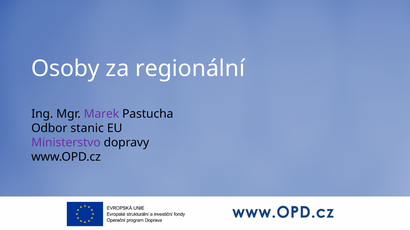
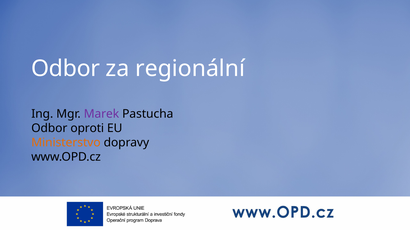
Osoby at (65, 69): Osoby -> Odbor
stanic: stanic -> oproti
Ministerstvo colour: purple -> orange
